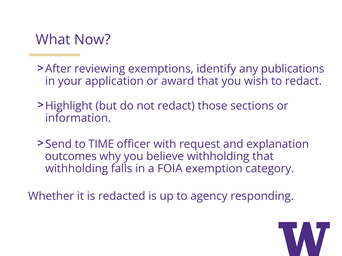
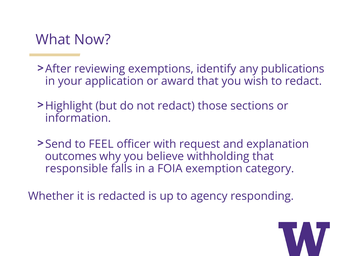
TIME: TIME -> FEEL
withholding at (77, 169): withholding -> responsible
